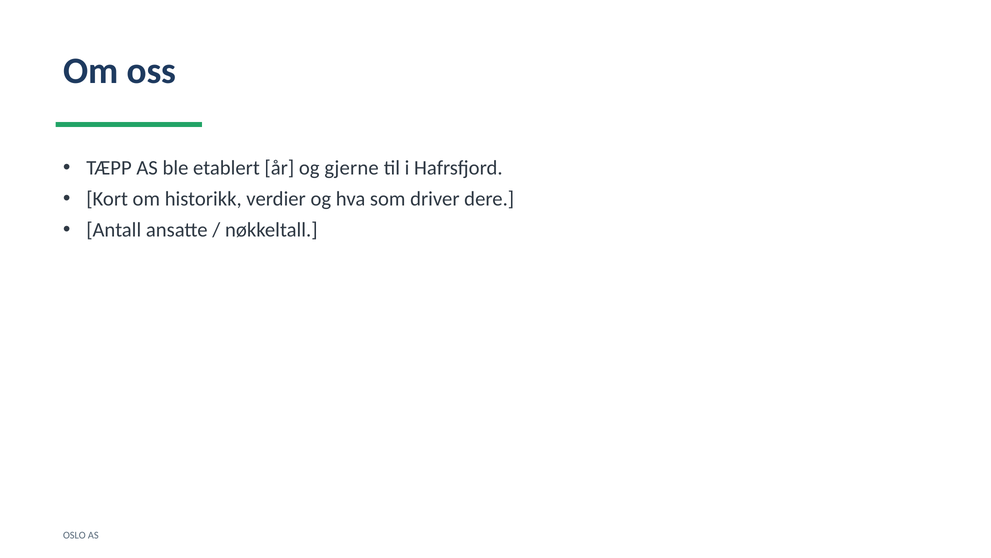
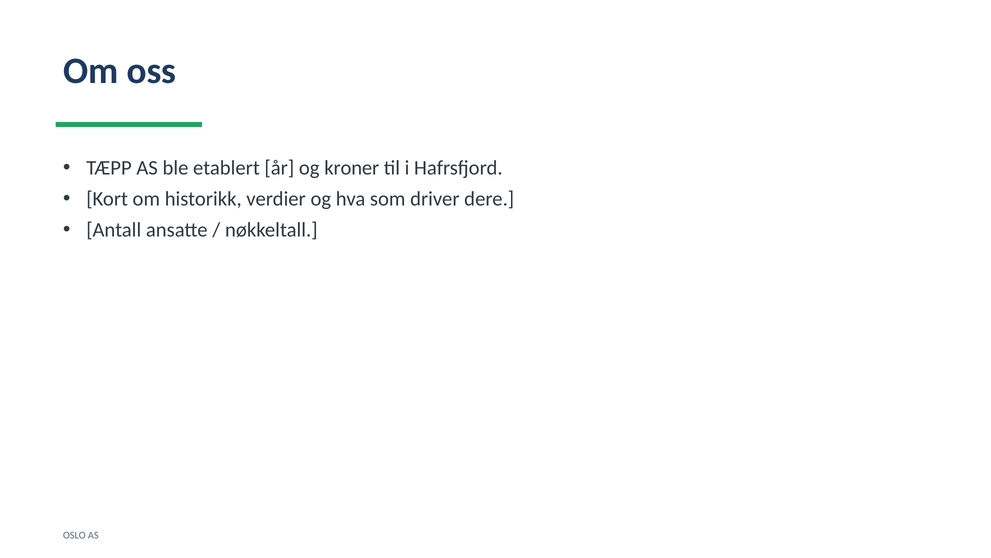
gjerne: gjerne -> kroner
